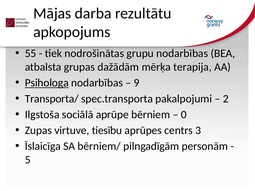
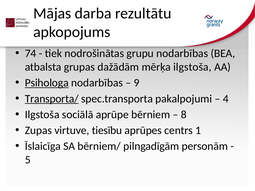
55: 55 -> 74
mērķa terapija: terapija -> ilgstoša
Transporta/ underline: none -> present
2: 2 -> 4
0: 0 -> 8
3: 3 -> 1
